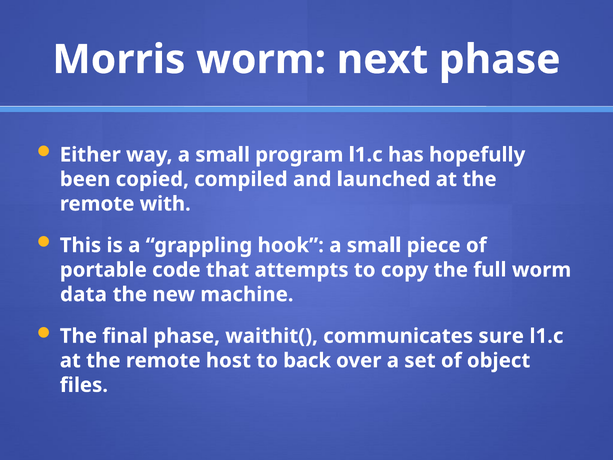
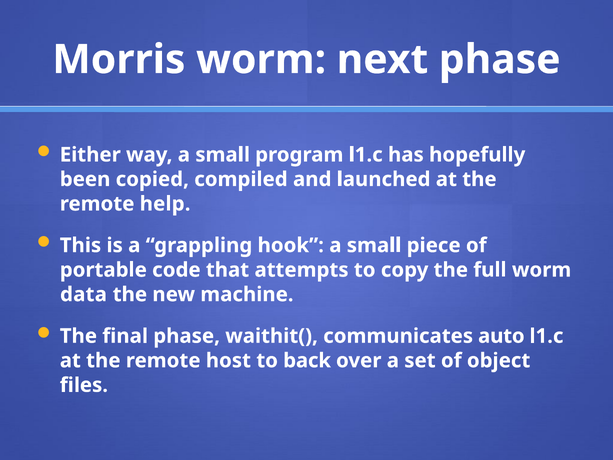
with: with -> help
sure: sure -> auto
